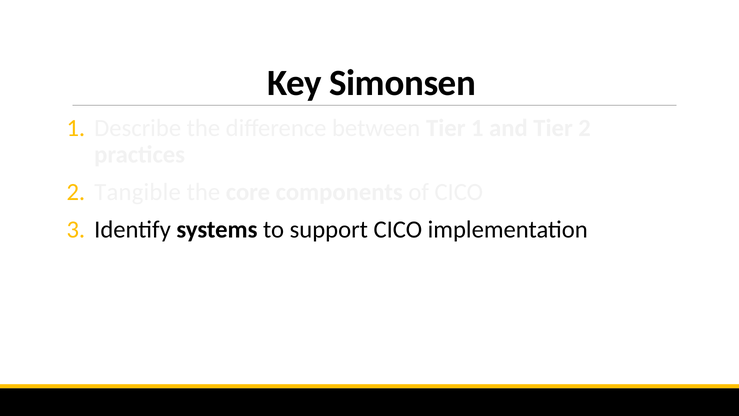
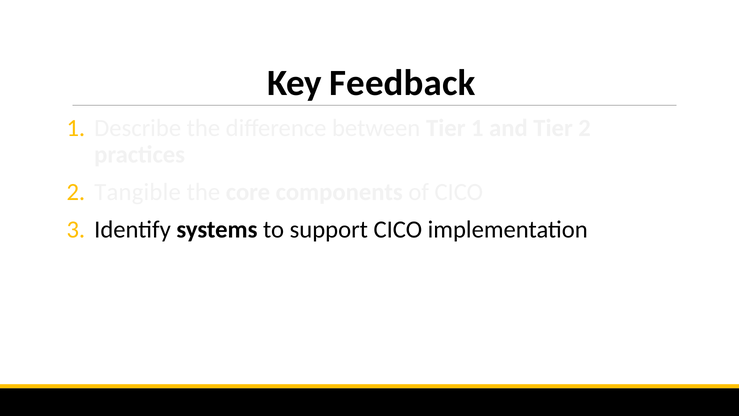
Simonsen: Simonsen -> Feedback
